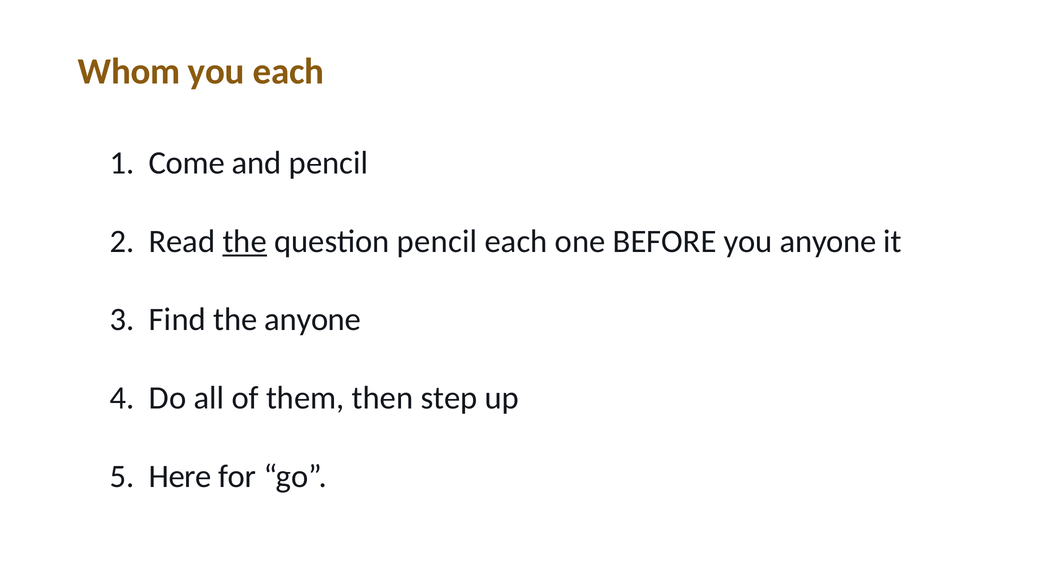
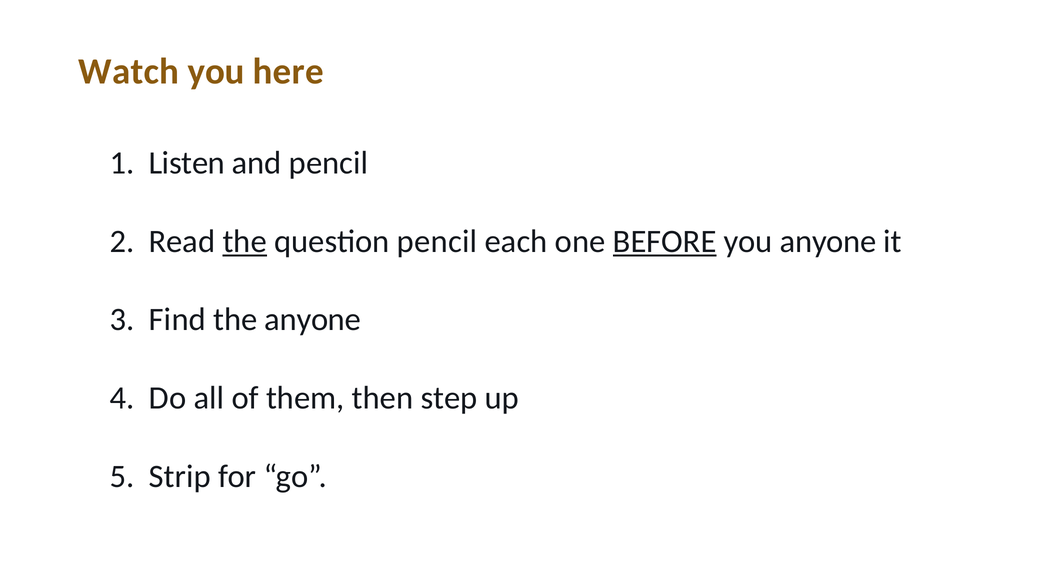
Whom: Whom -> Watch
you each: each -> here
Come: Come -> Listen
BEFORE underline: none -> present
Here: Here -> Strip
